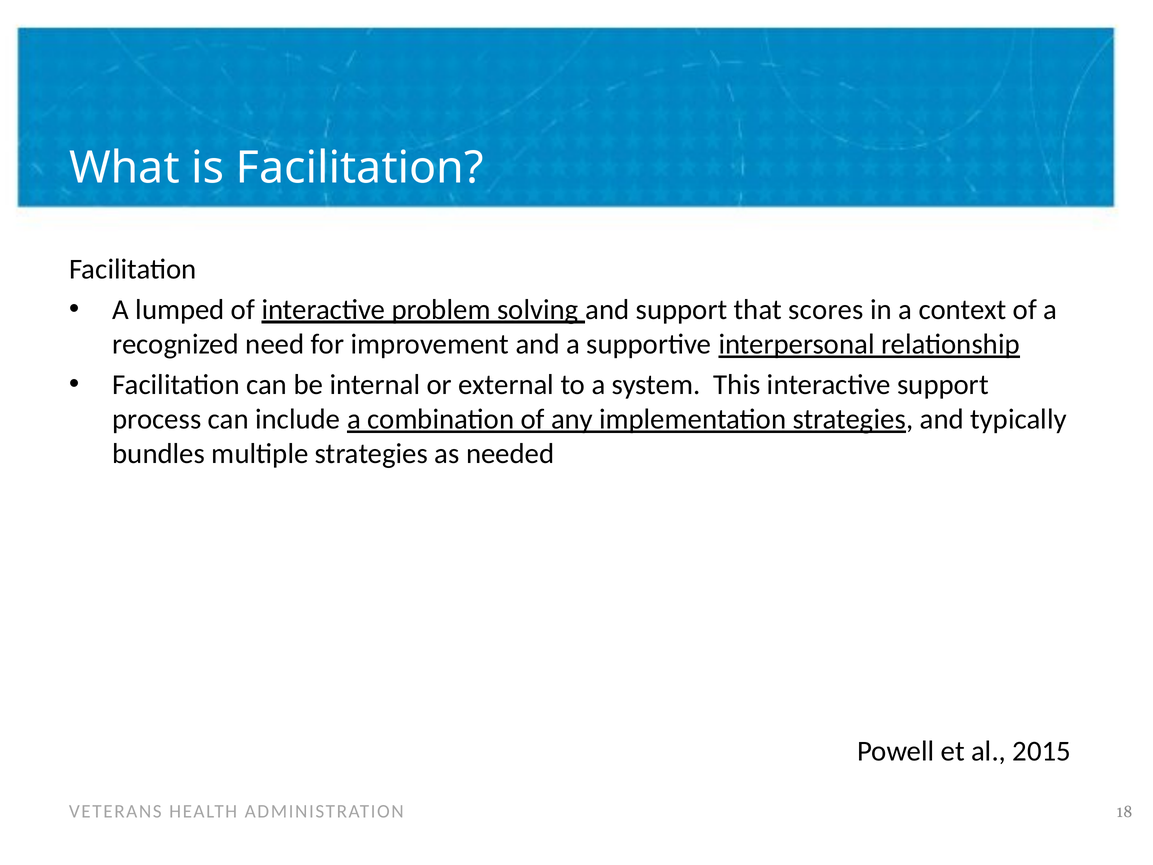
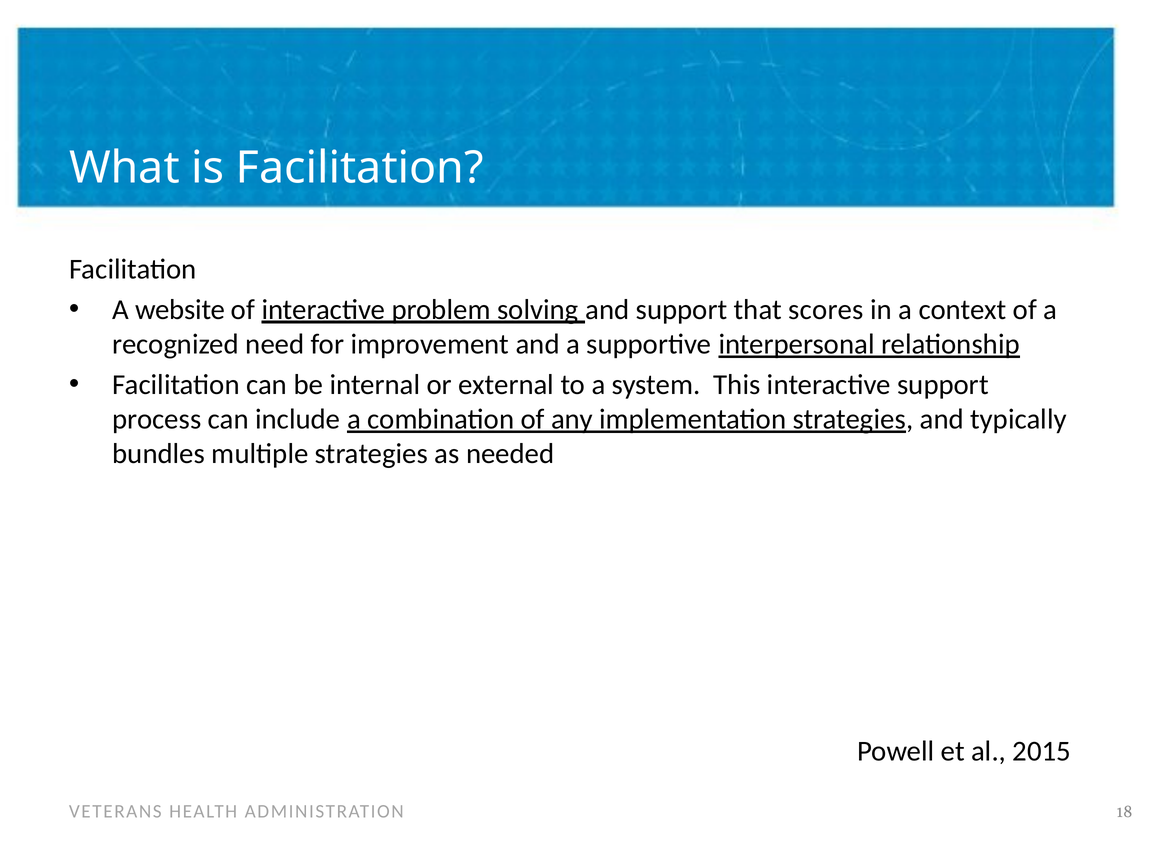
lumped: lumped -> website
